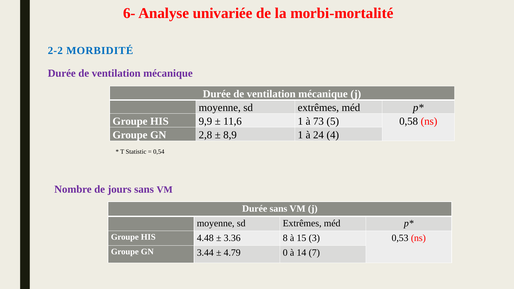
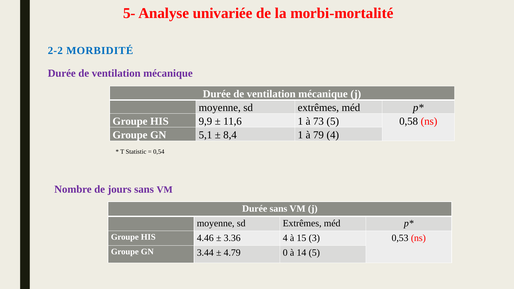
6-: 6- -> 5-
2,8: 2,8 -> 5,1
8,9: 8,9 -> 8,4
24: 24 -> 79
4.48: 4.48 -> 4.46
3.36 8: 8 -> 4
14 7: 7 -> 5
